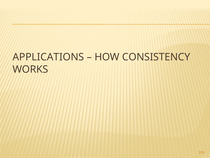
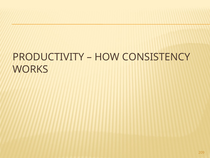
APPLICATIONS: APPLICATIONS -> PRODUCTIVITY
